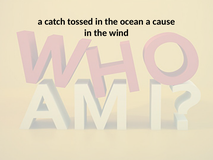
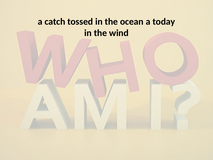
cause: cause -> today
